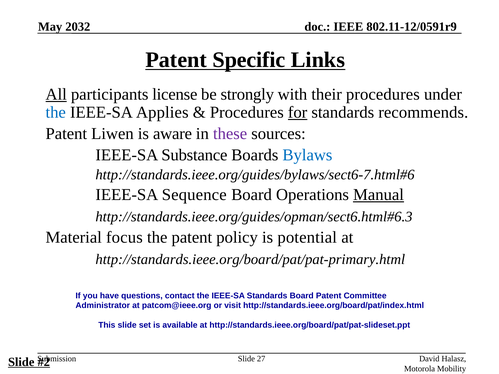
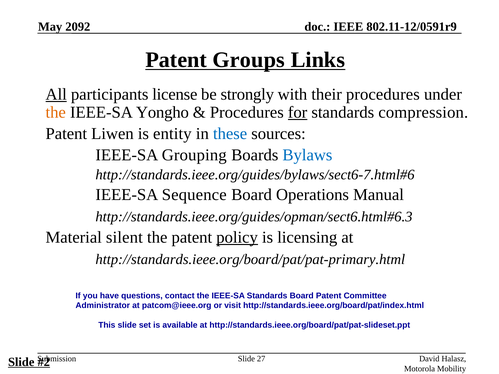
2032: 2032 -> 2092
Specific: Specific -> Groups
the at (56, 113) colour: blue -> orange
Applies: Applies -> Yongho
recommends: recommends -> compression
aware: aware -> entity
these colour: purple -> blue
Substance: Substance -> Grouping
Manual underline: present -> none
focus: focus -> silent
policy underline: none -> present
potential: potential -> licensing
